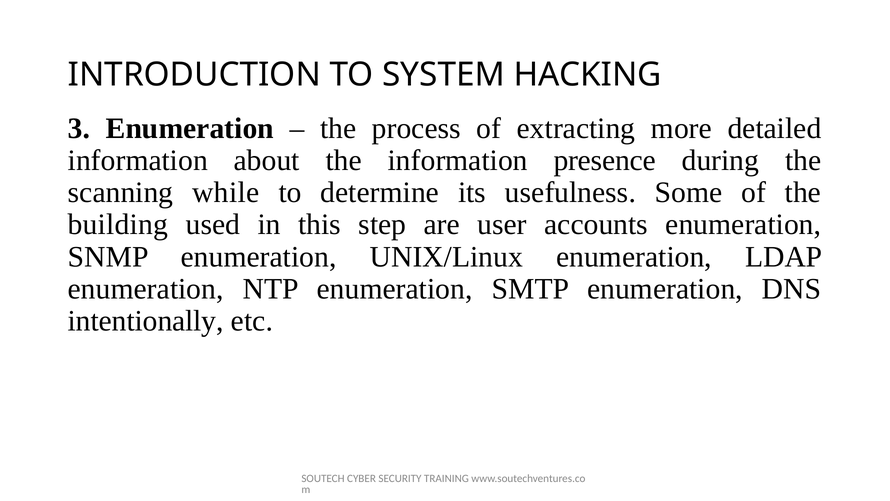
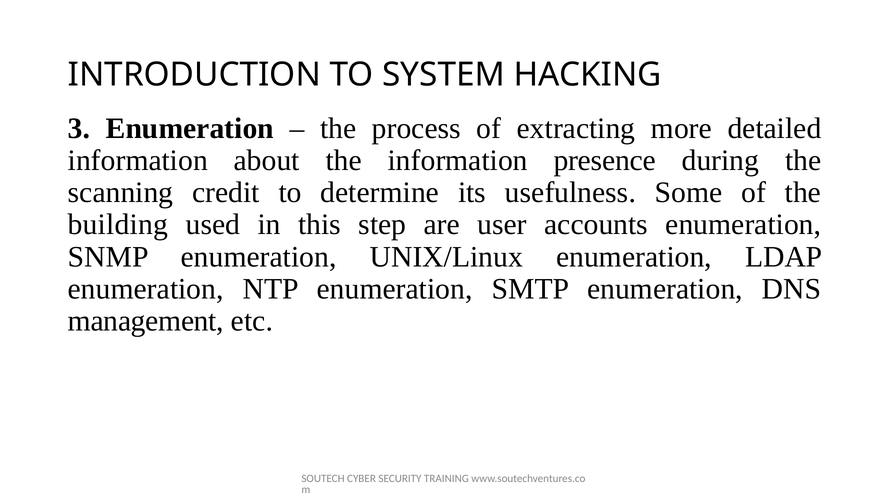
while: while -> credit
intentionally: intentionally -> management
